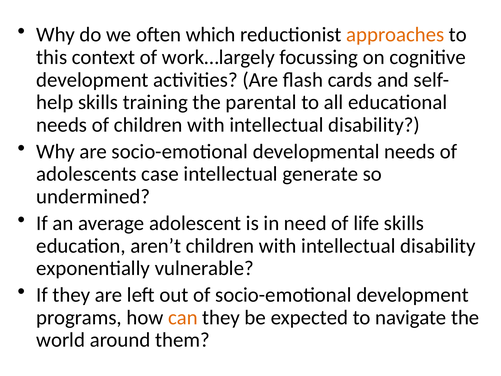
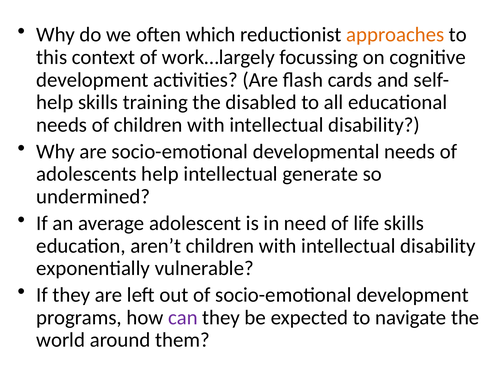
parental: parental -> disabled
adolescents case: case -> help
can colour: orange -> purple
